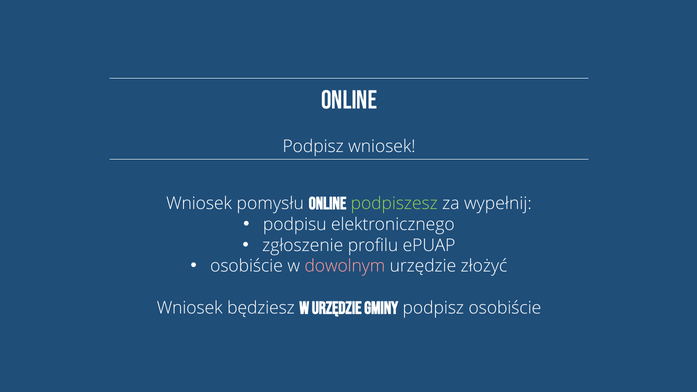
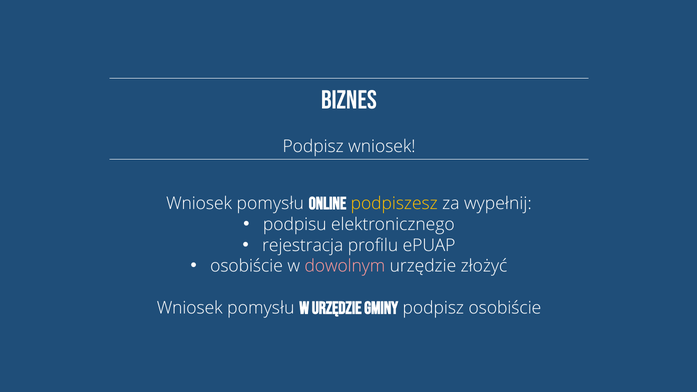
online at (349, 100): online -> biznes
podpiszesz colour: light green -> yellow
zgłoszenie: zgłoszenie -> rejestracja
będziesz at (261, 308): będziesz -> pomysłu
